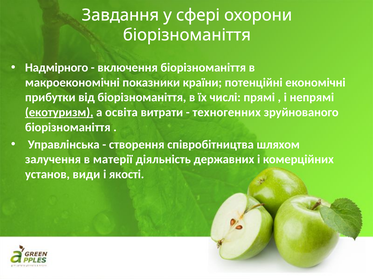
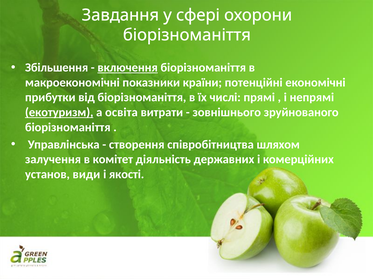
Надмірного: Надмірного -> Збільшення
включення underline: none -> present
техногенних: техногенних -> зовнішнього
матерії: матерії -> комітет
